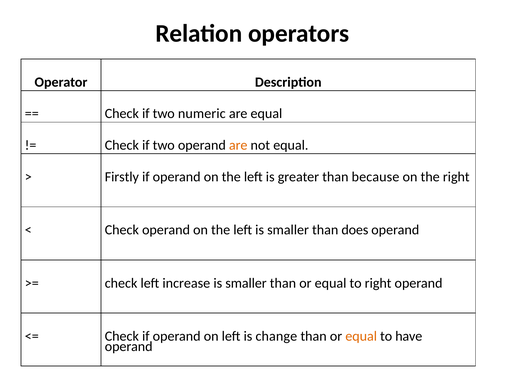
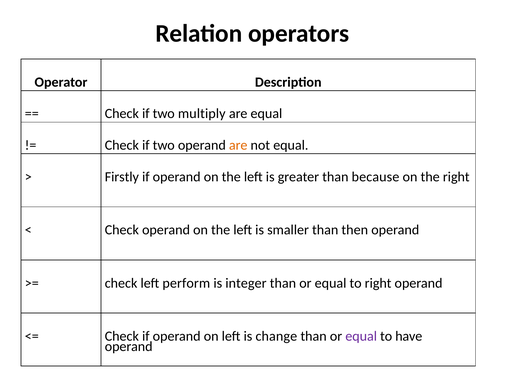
numeric: numeric -> multiply
does: does -> then
increase: increase -> perform
smaller at (246, 283): smaller -> integer
equal at (361, 336) colour: orange -> purple
